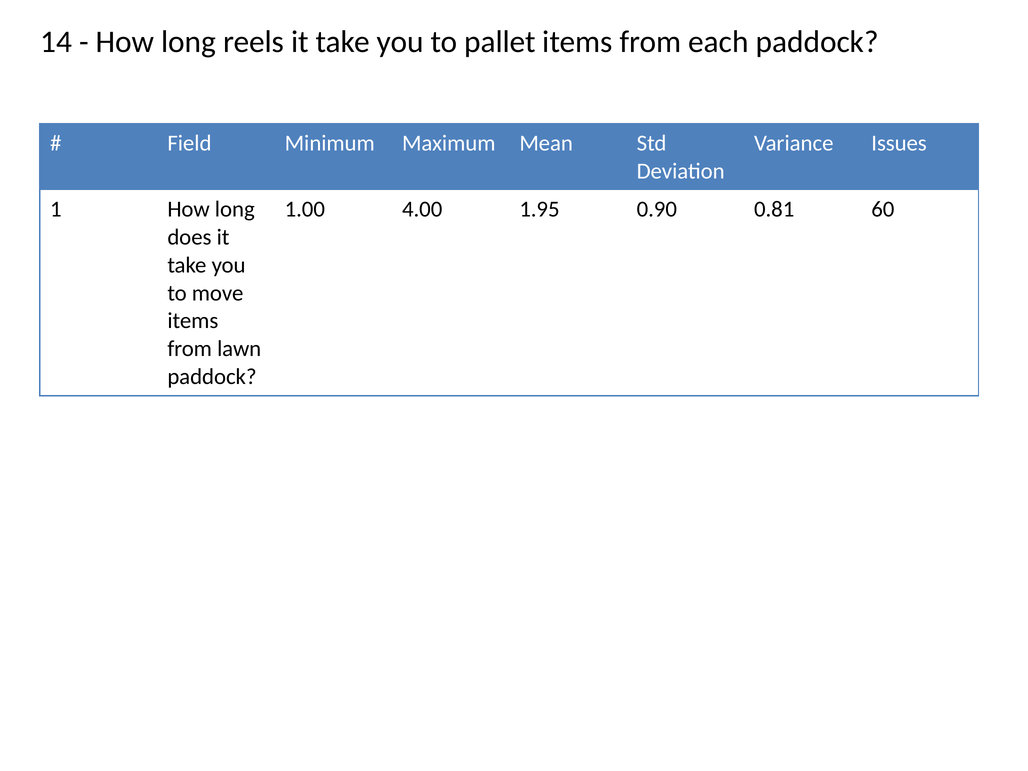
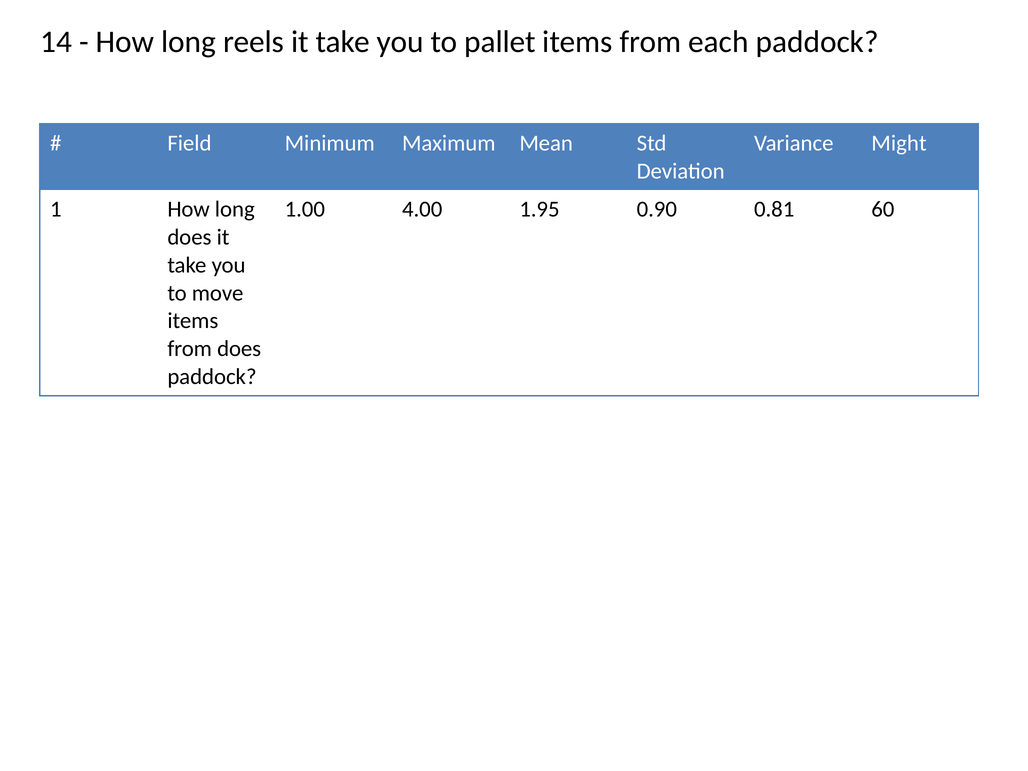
Issues: Issues -> Might
from lawn: lawn -> does
